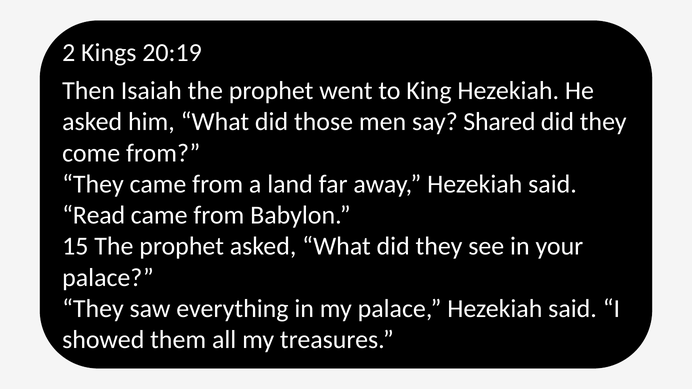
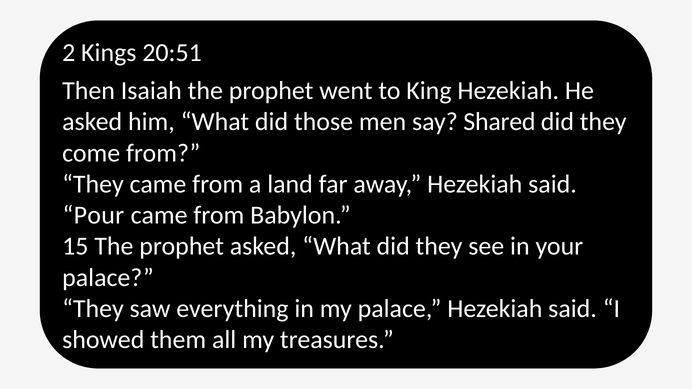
20:19: 20:19 -> 20:51
Read: Read -> Pour
